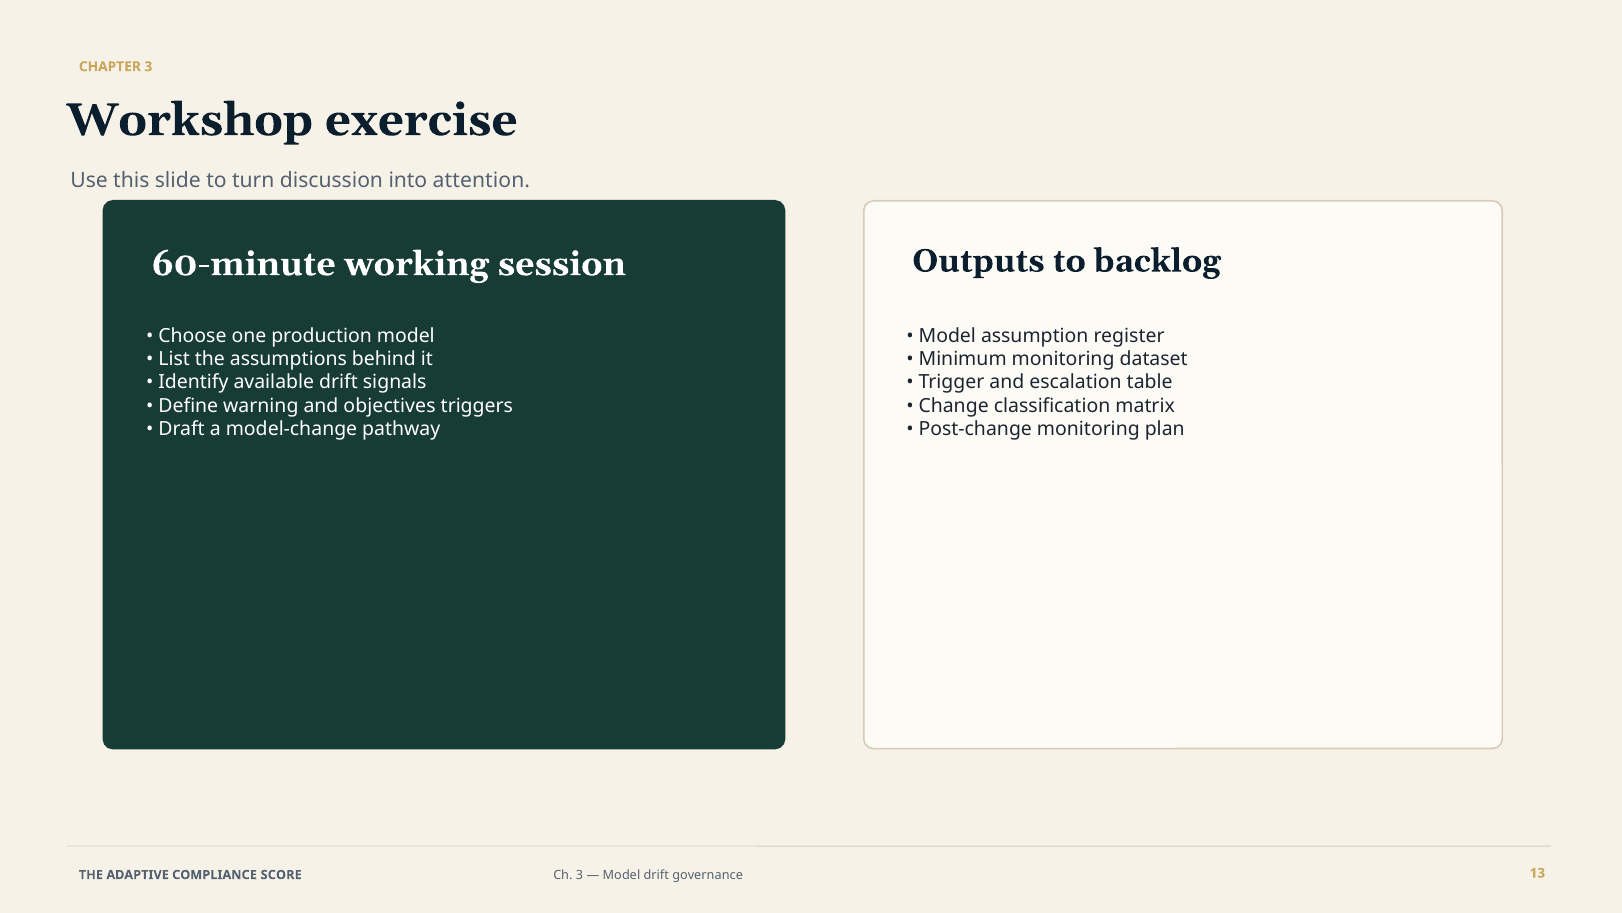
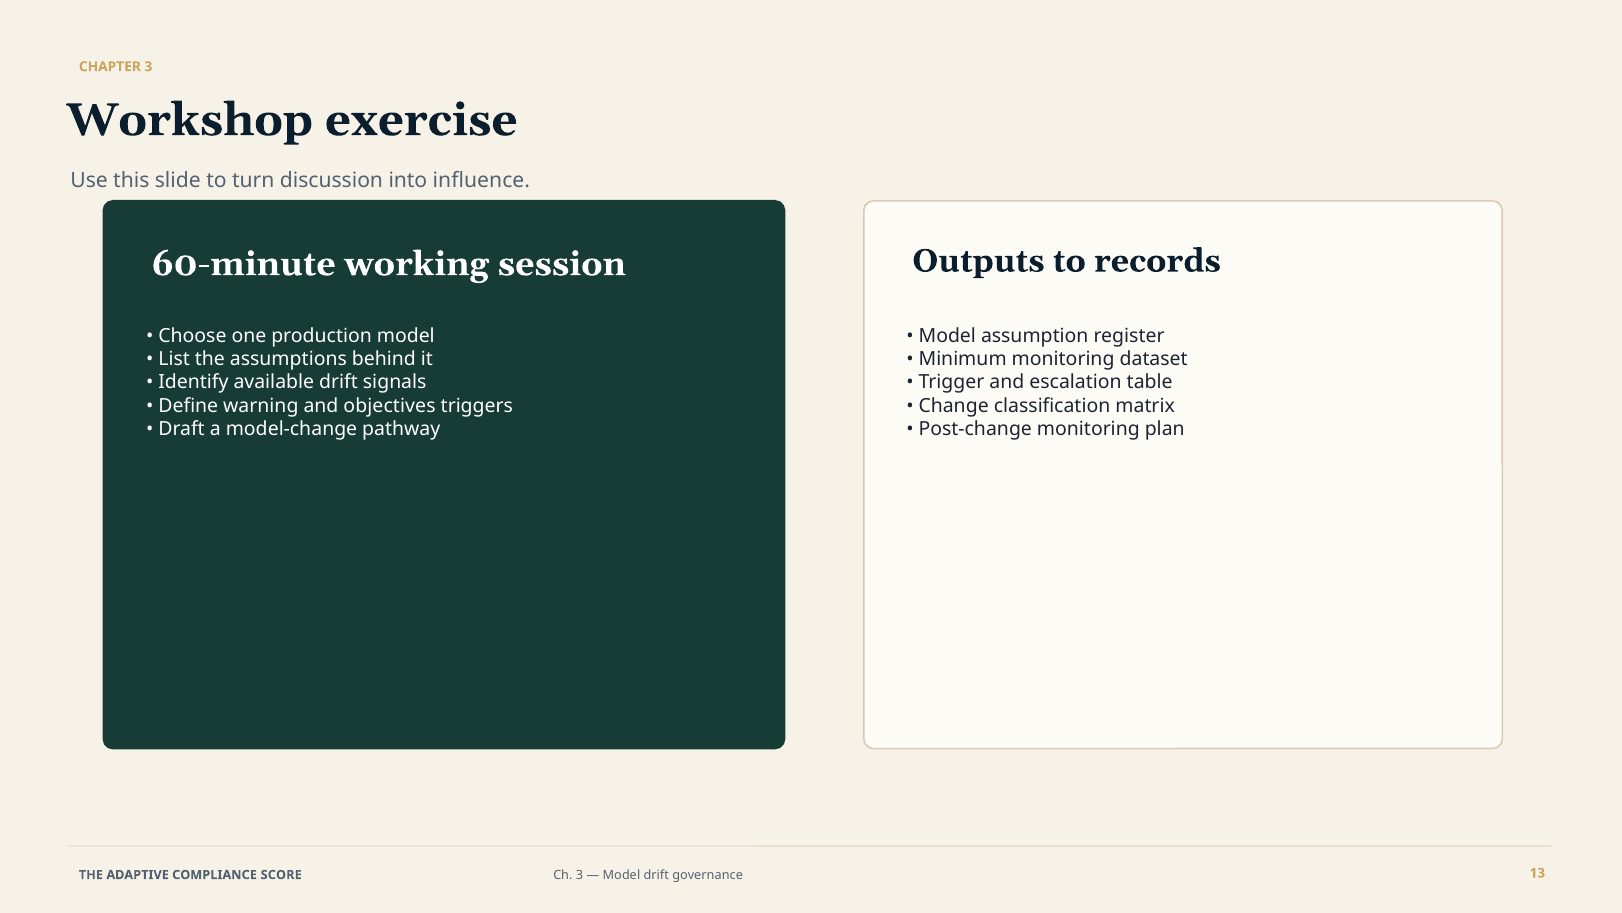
attention: attention -> influence
backlog: backlog -> records
